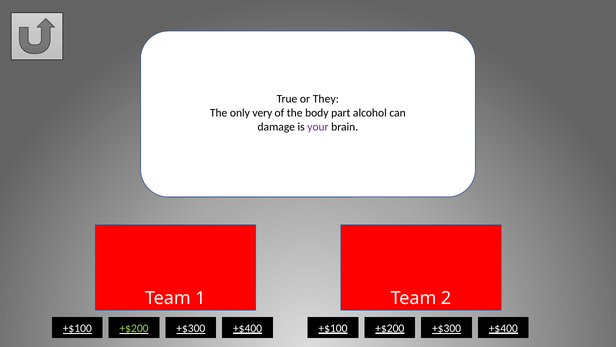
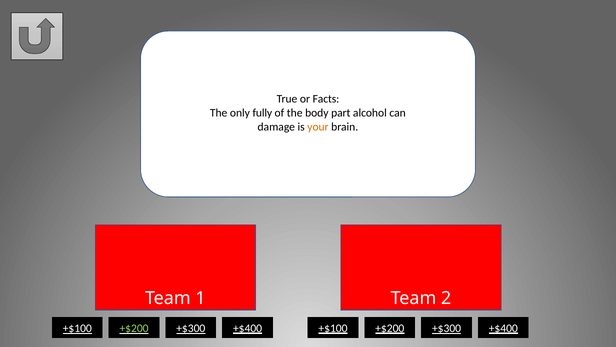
They: They -> Facts
very: very -> fully
your colour: purple -> orange
